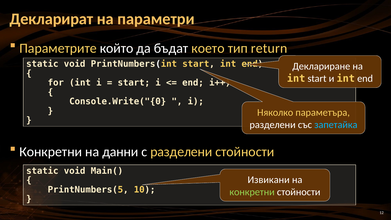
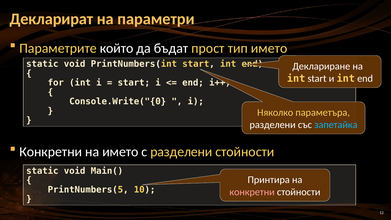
което: което -> прост
тип return: return -> името
на данни: данни -> името
Извикани: Извикани -> Принтира
конкретни at (252, 192) colour: light green -> pink
